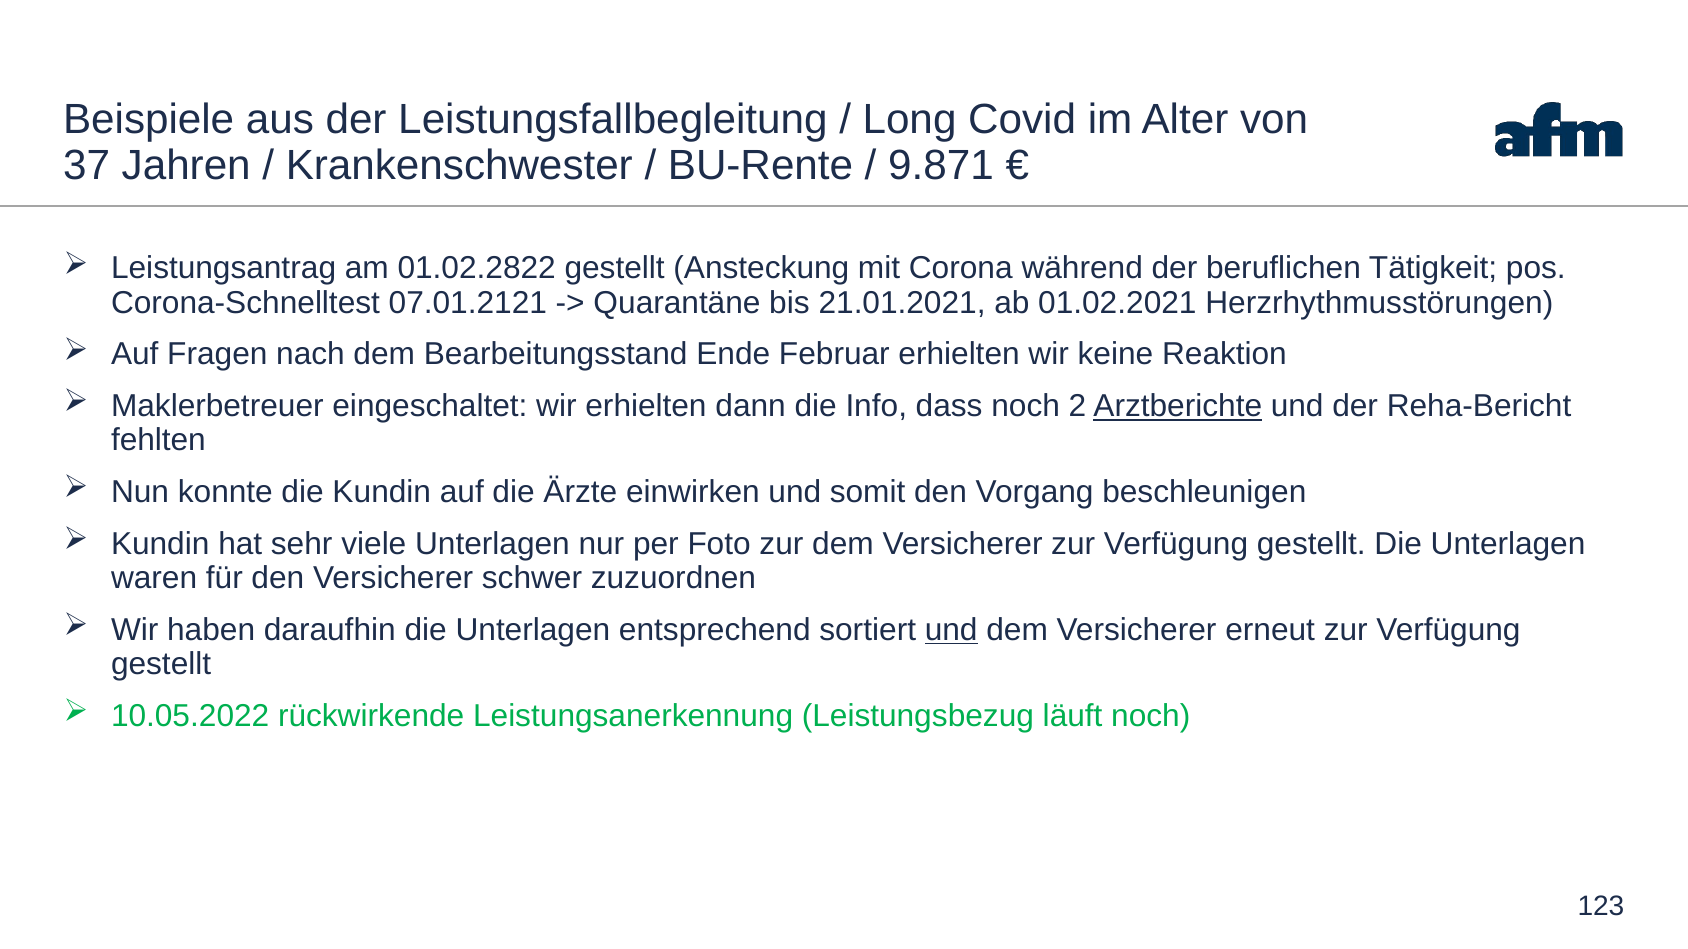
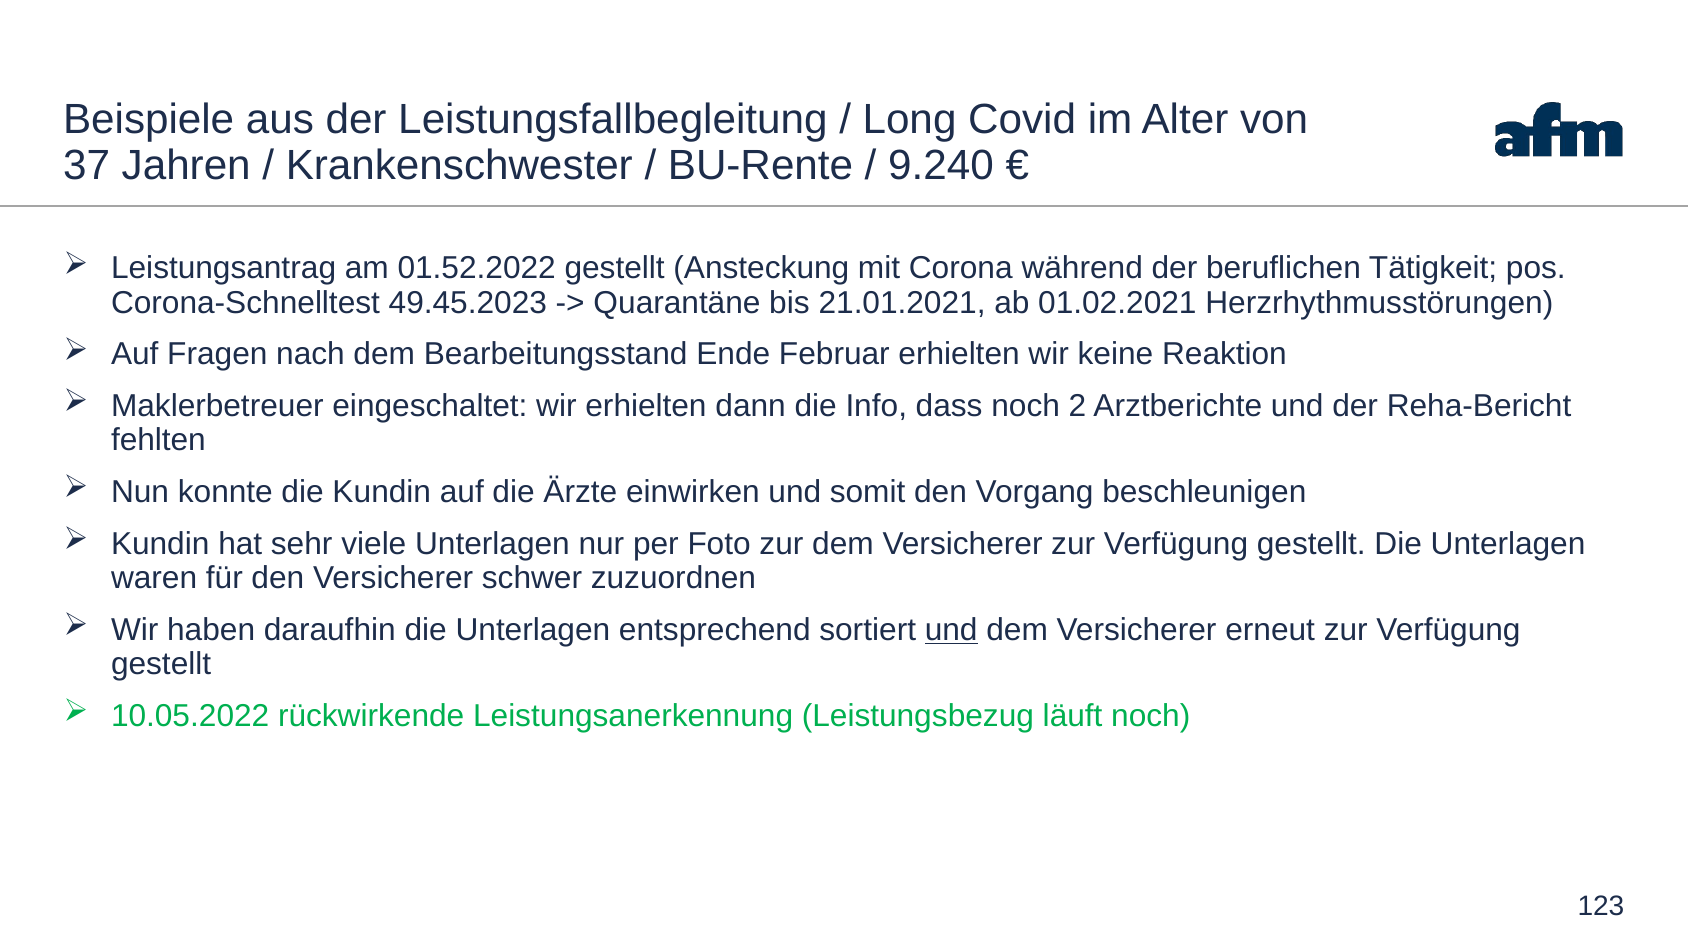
9.871: 9.871 -> 9.240
01.02.2822: 01.02.2822 -> 01.52.2022
07.01.2121: 07.01.2121 -> 49.45.2023
Arztberichte underline: present -> none
